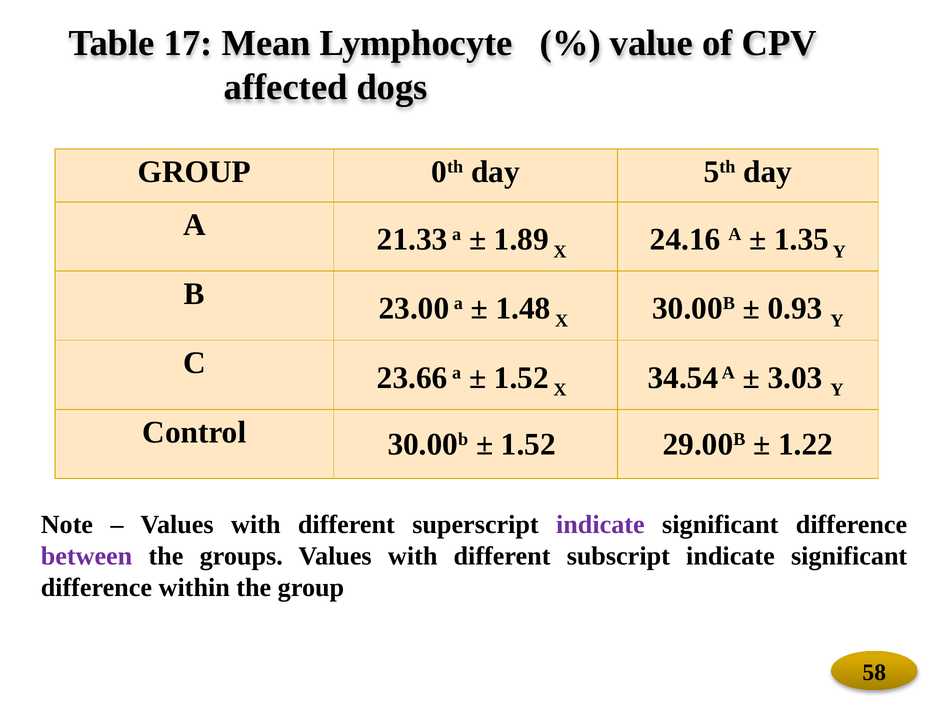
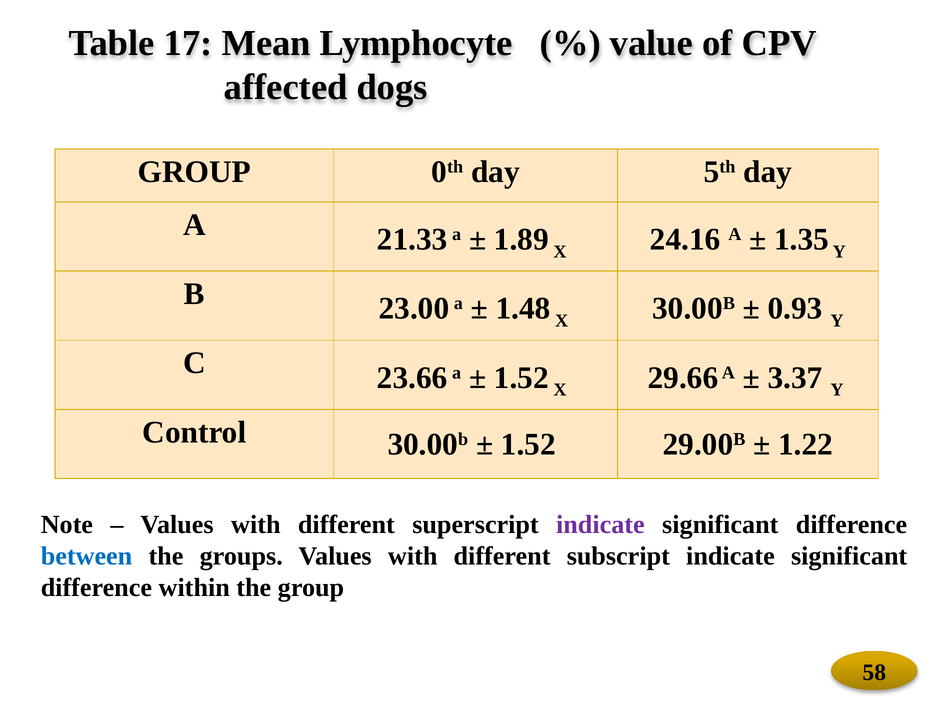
34.54: 34.54 -> 29.66
3.03: 3.03 -> 3.37
between colour: purple -> blue
